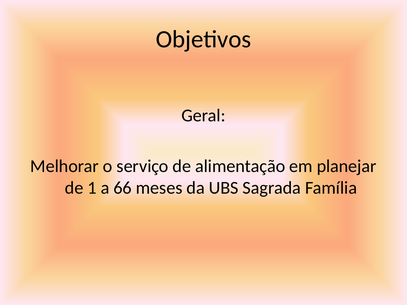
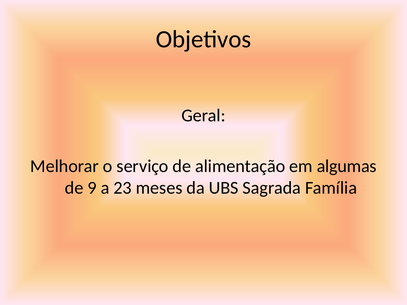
planejar: planejar -> algumas
1: 1 -> 9
66: 66 -> 23
